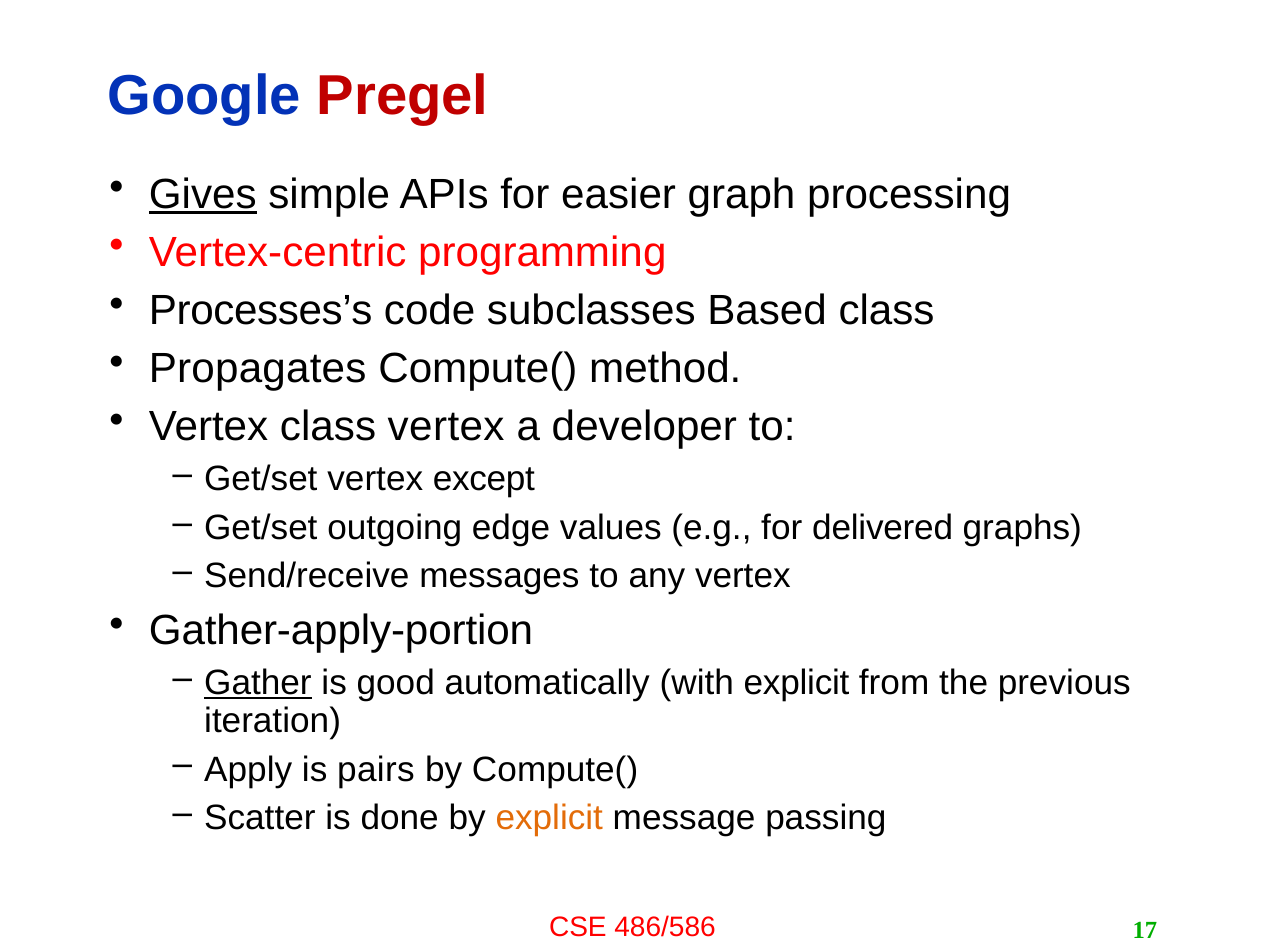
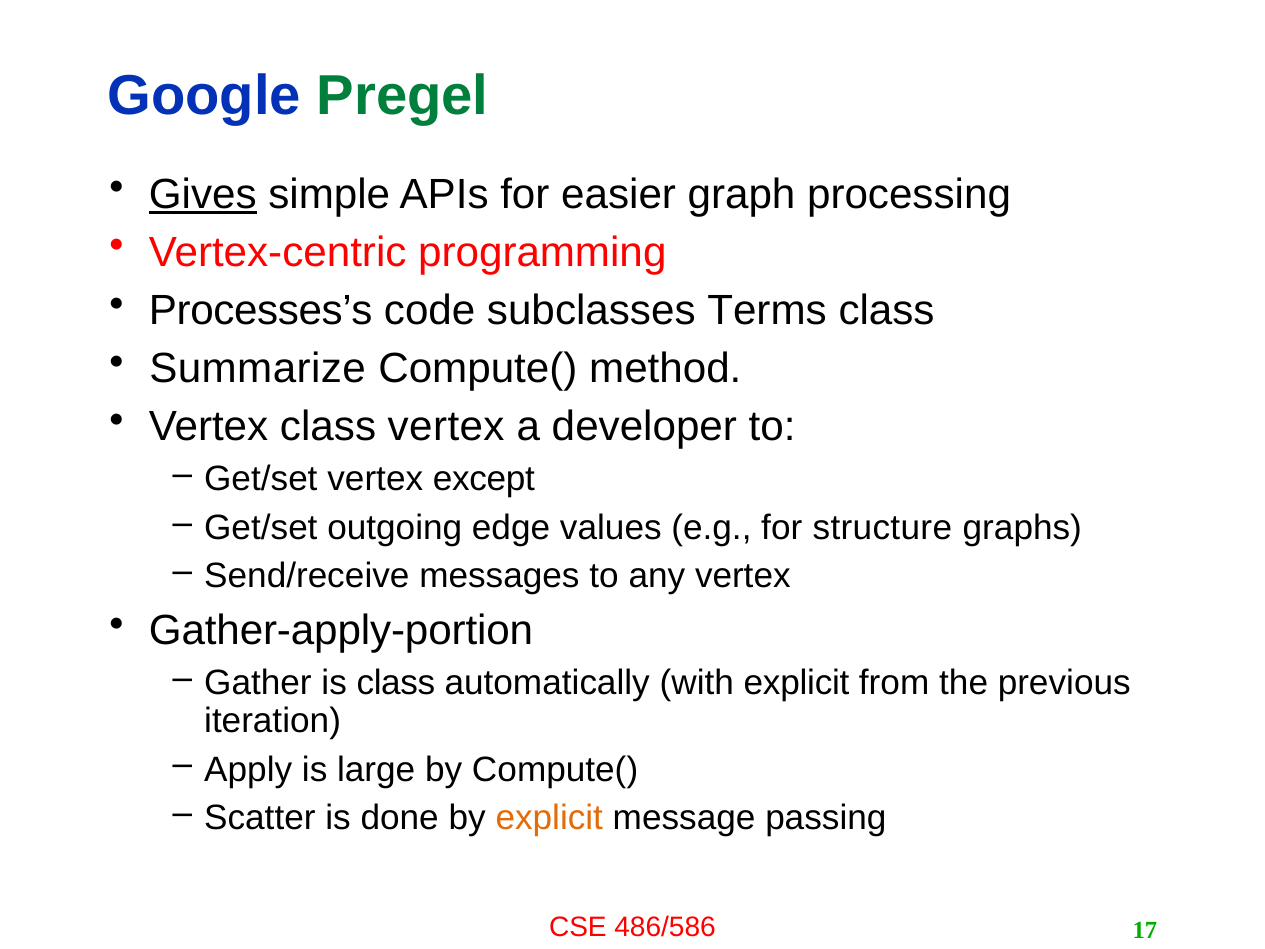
Pregel colour: red -> green
Based: Based -> Terms
Propagates: Propagates -> Summarize
delivered: delivered -> structure
Gather underline: present -> none
is good: good -> class
pairs: pairs -> large
